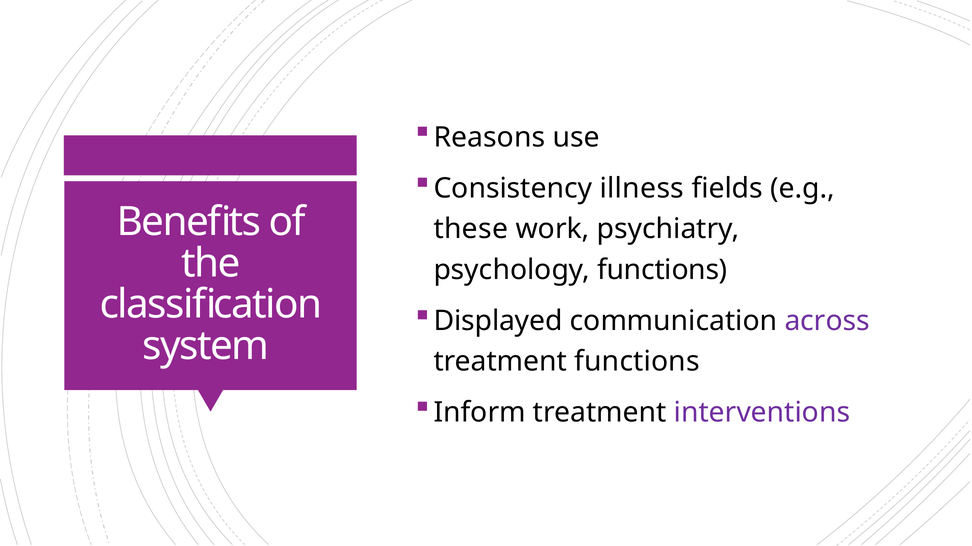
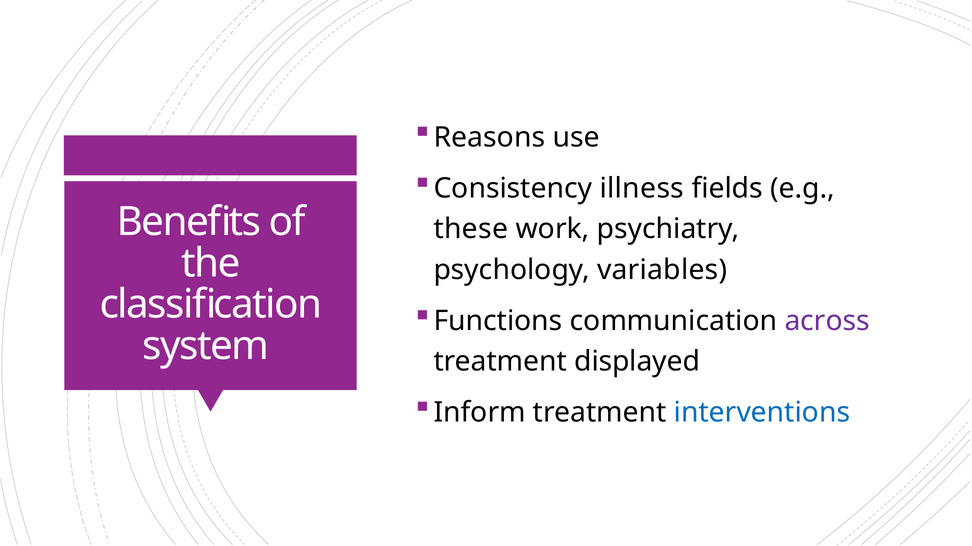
psychology functions: functions -> variables
Displayed: Displayed -> Functions
treatment functions: functions -> displayed
interventions colour: purple -> blue
